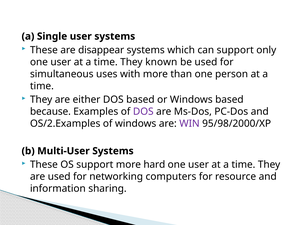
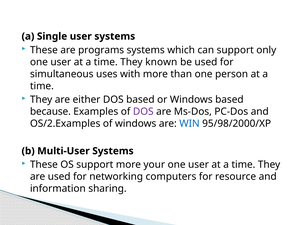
disappear: disappear -> programs
WIN colour: purple -> blue
hard: hard -> your
